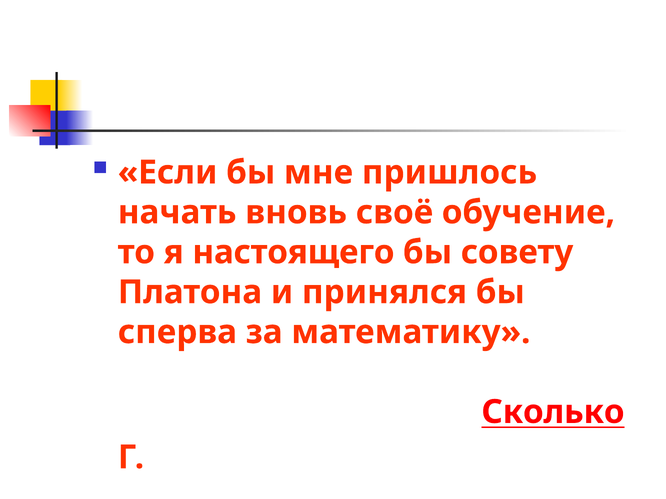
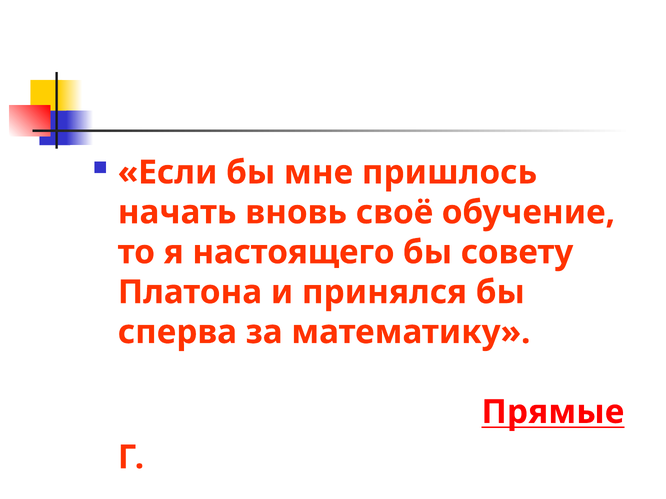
Сколько: Сколько -> Прямые
